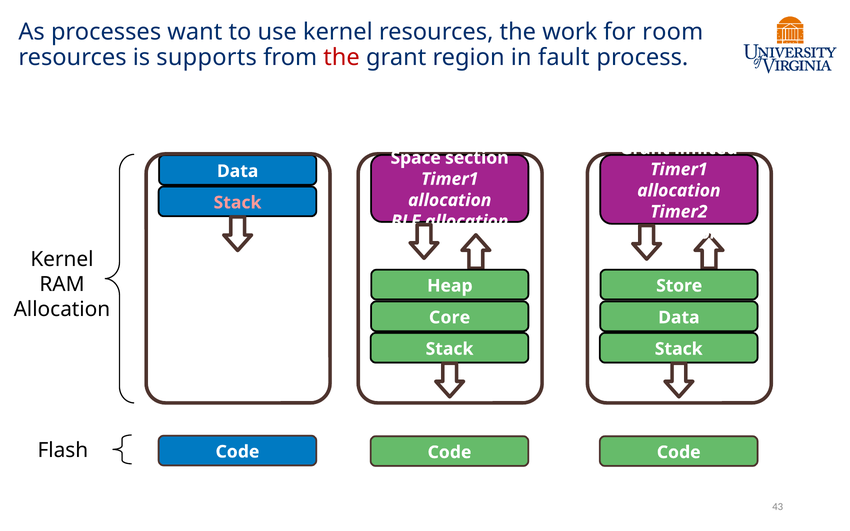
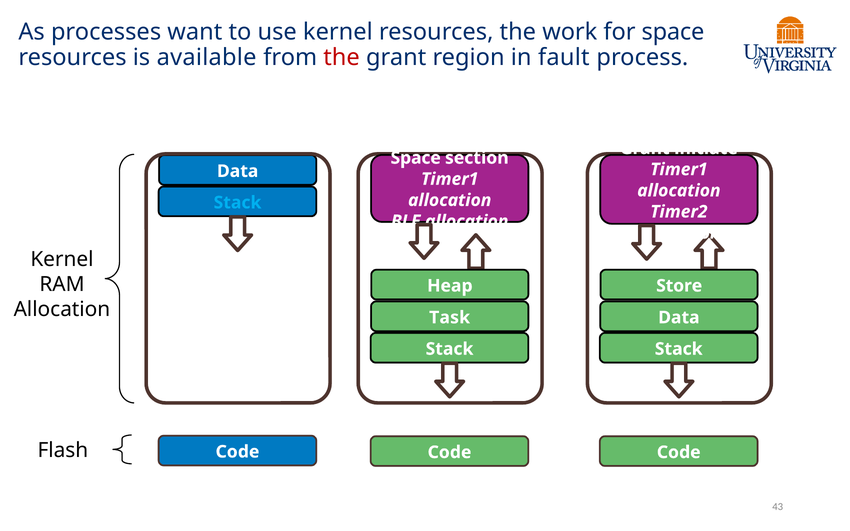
for room: room -> space
supports: supports -> available
limited: limited -> initiate
Stack at (237, 203) colour: pink -> light blue
Core: Core -> Task
